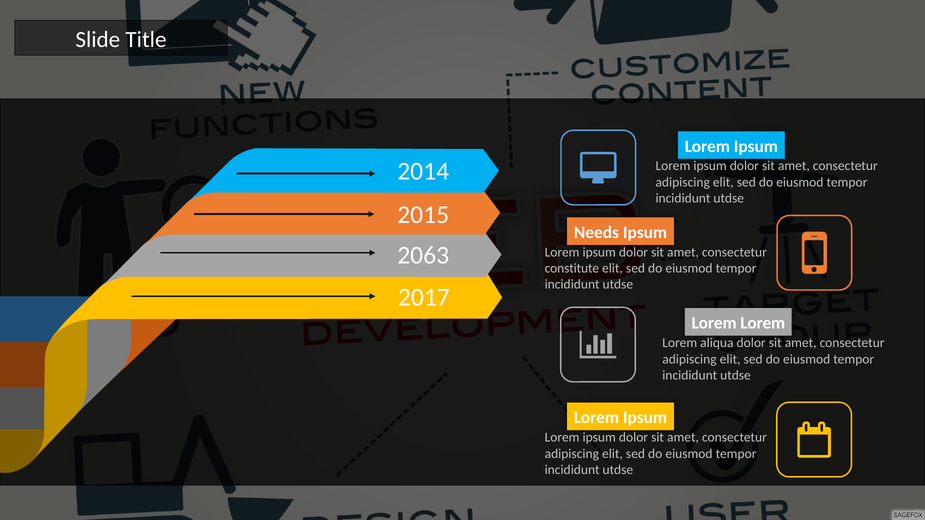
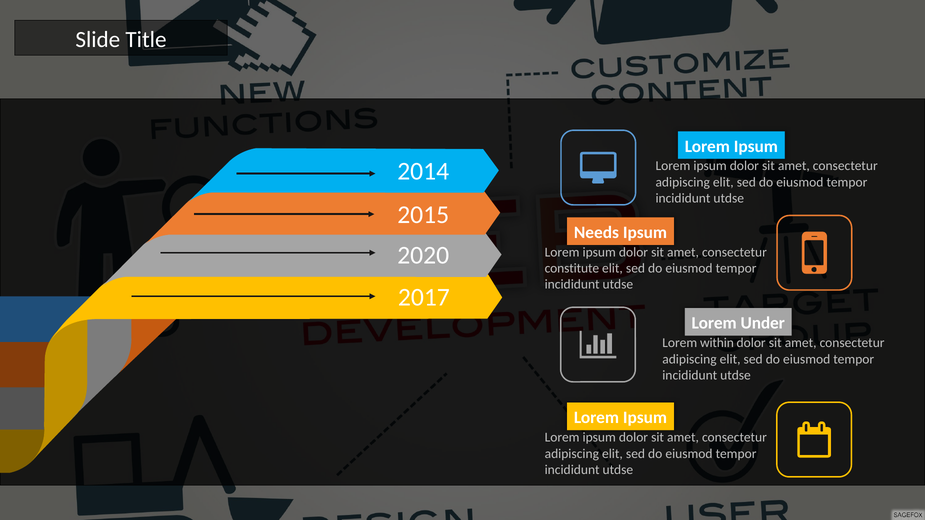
2063: 2063 -> 2020
Lorem at (763, 323): Lorem -> Under
aliqua: aliqua -> within
